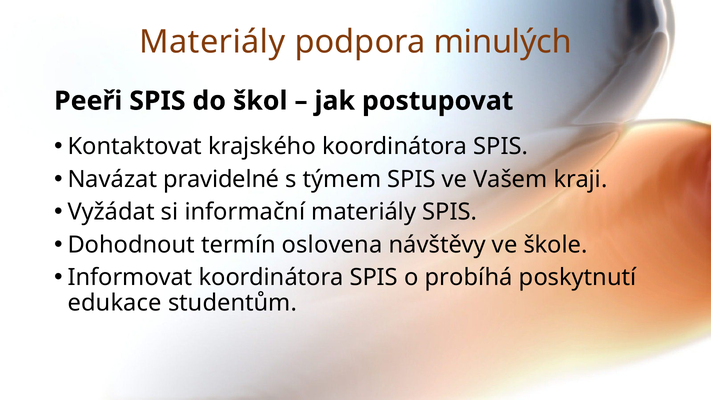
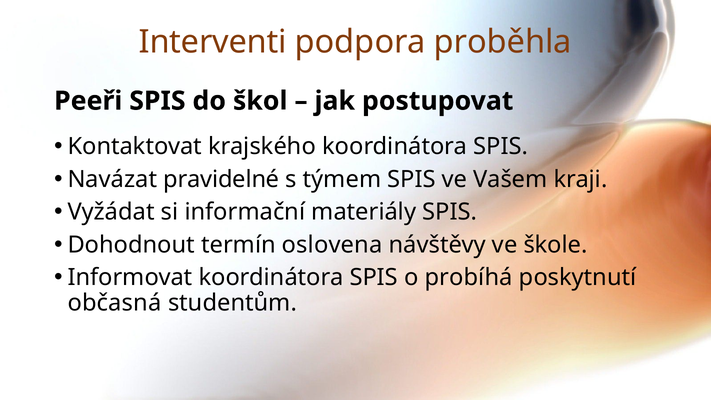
Materiály at (212, 42): Materiály -> Interventi
minulých: minulých -> proběhla
edukace: edukace -> občasná
